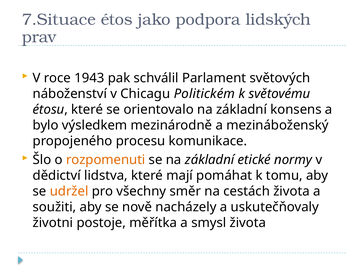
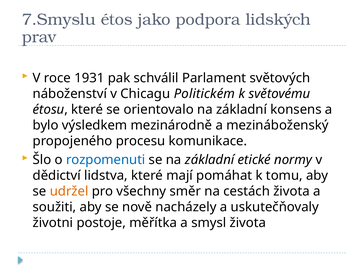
7.Situace: 7.Situace -> 7.Smyslu
1943: 1943 -> 1931
rozpomenuti colour: orange -> blue
